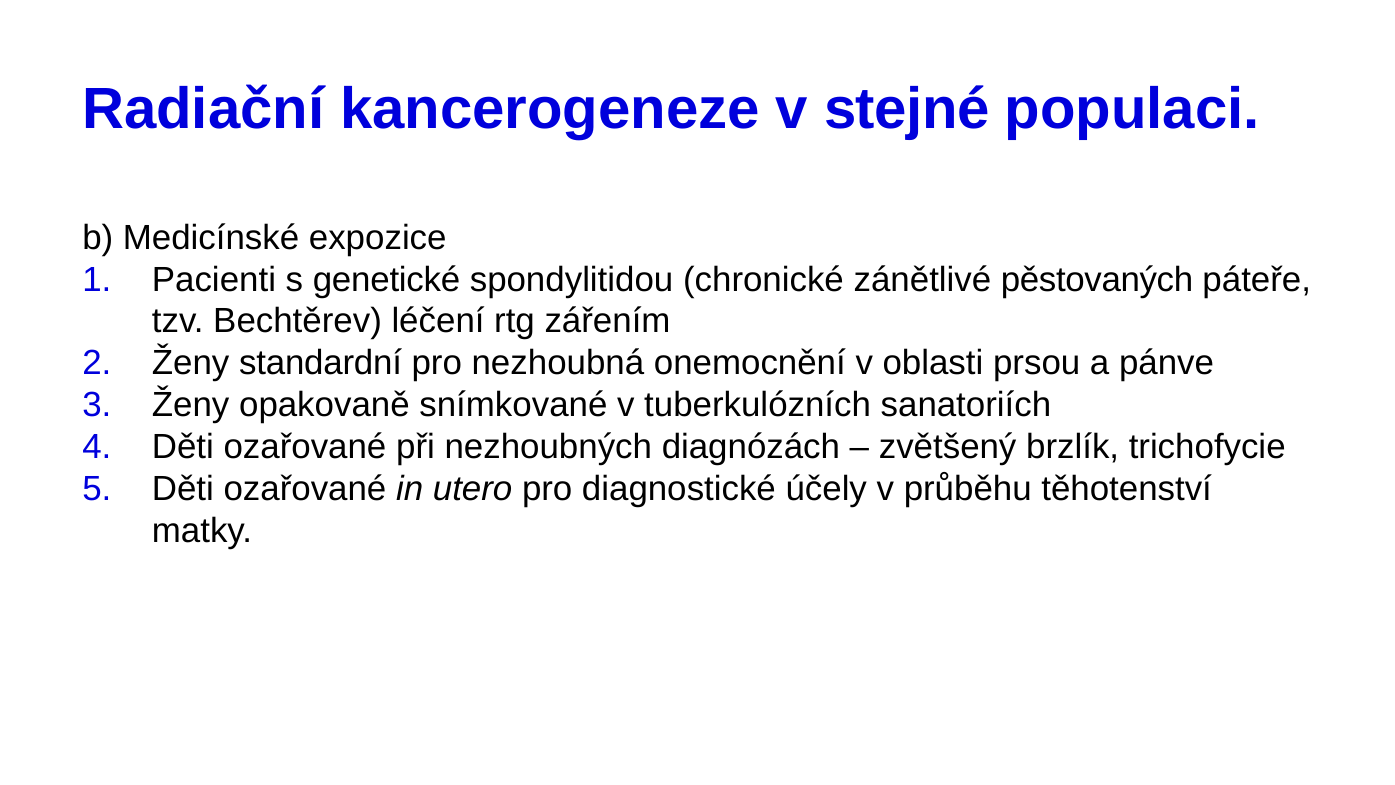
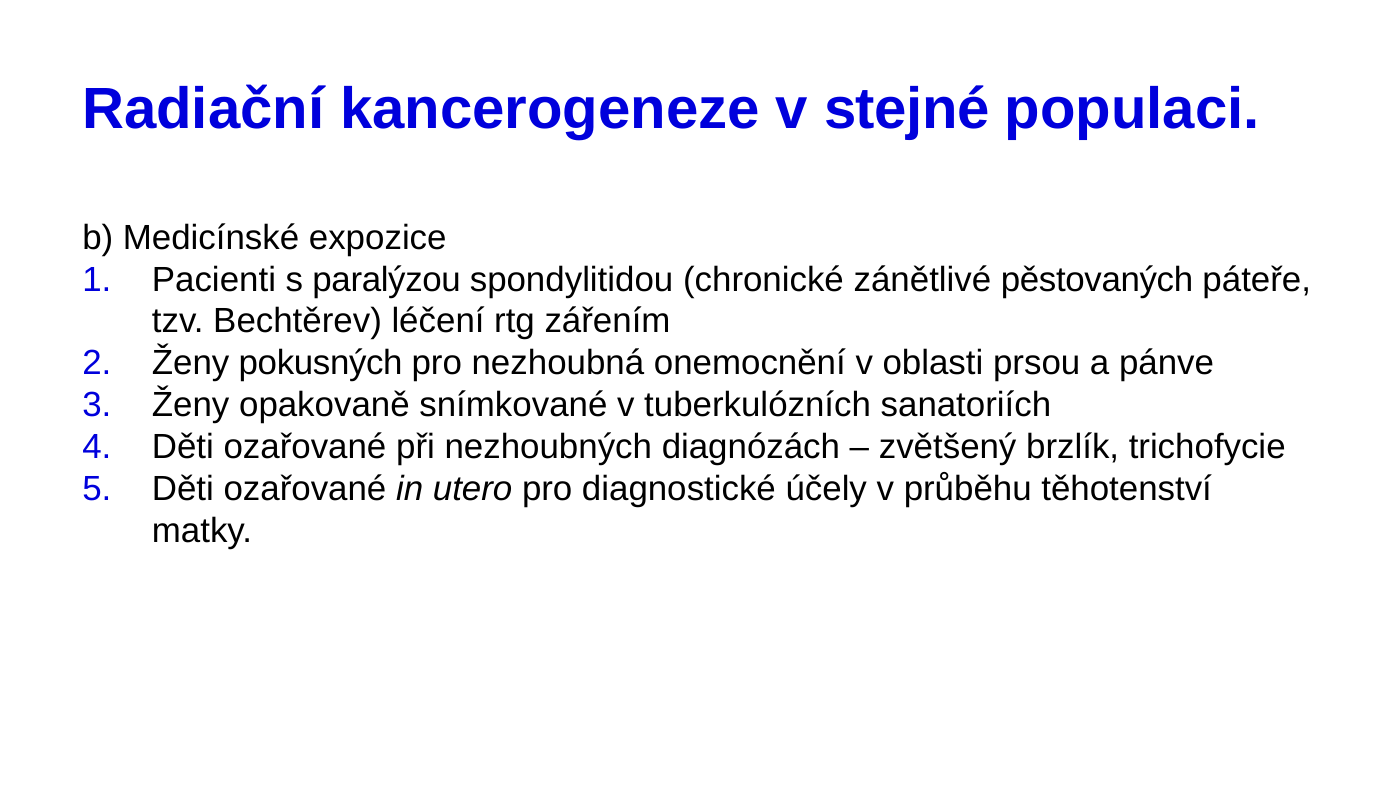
genetické: genetické -> paralýzou
standardní: standardní -> pokusných
